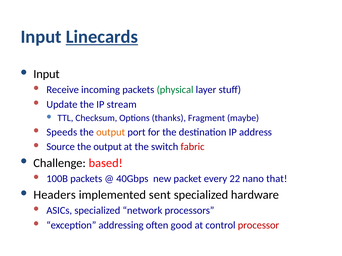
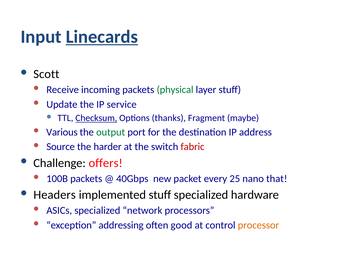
Input at (46, 74): Input -> Scott
stream: stream -> service
Checksum underline: none -> present
Speeds: Speeds -> Various
output at (111, 132) colour: orange -> green
output at (108, 147): output -> harder
based: based -> offers
22: 22 -> 25
implemented sent: sent -> stuff
processor colour: red -> orange
